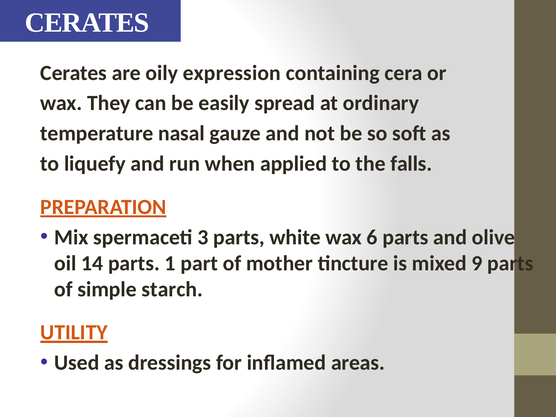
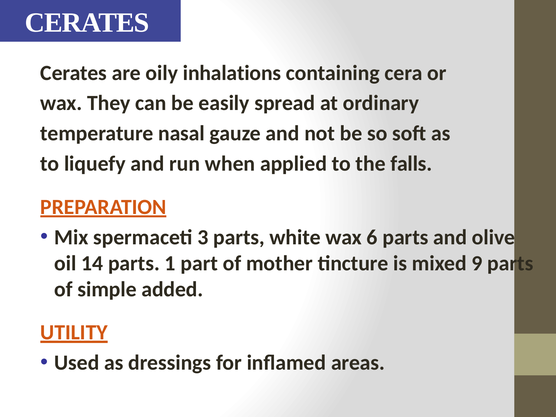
expression: expression -> inhalations
starch: starch -> added
